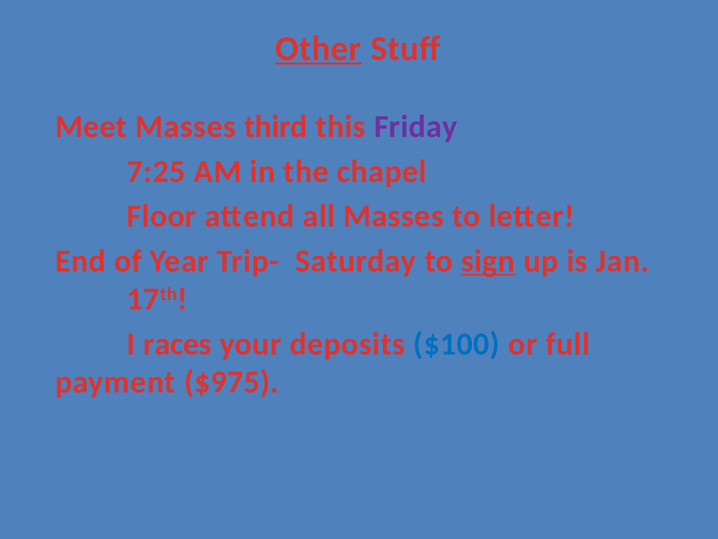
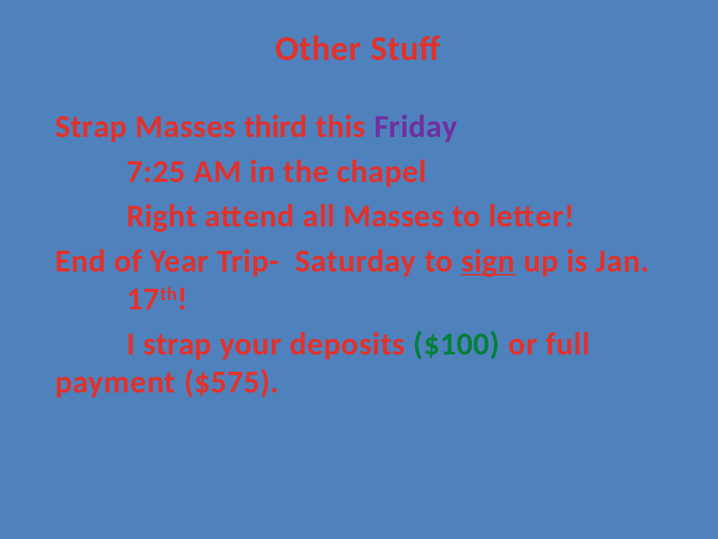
Other underline: present -> none
Meet at (91, 127): Meet -> Strap
Floor: Floor -> Right
I races: races -> strap
$100 colour: blue -> green
$975: $975 -> $575
